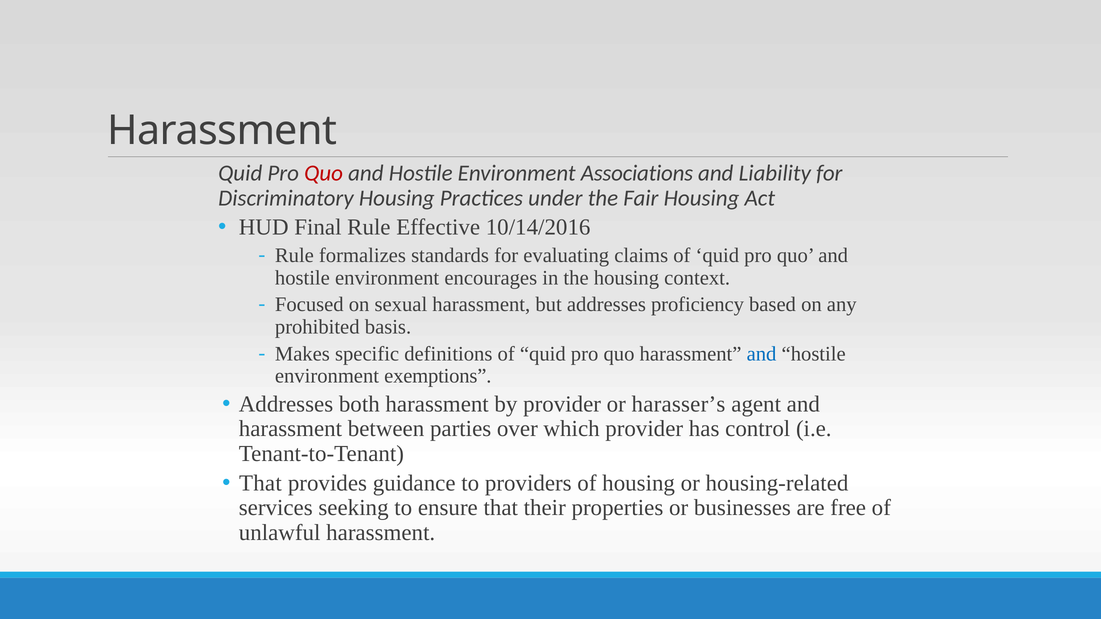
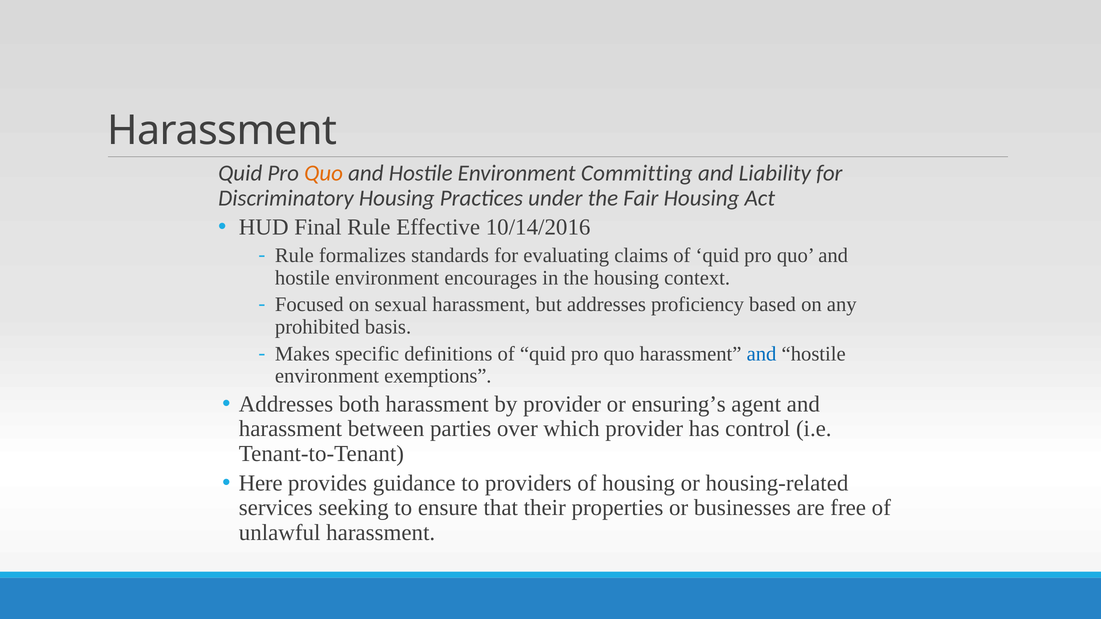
Quo at (324, 173) colour: red -> orange
Associations: Associations -> Committing
harasser’s: harasser’s -> ensuring’s
That at (260, 483): That -> Here
